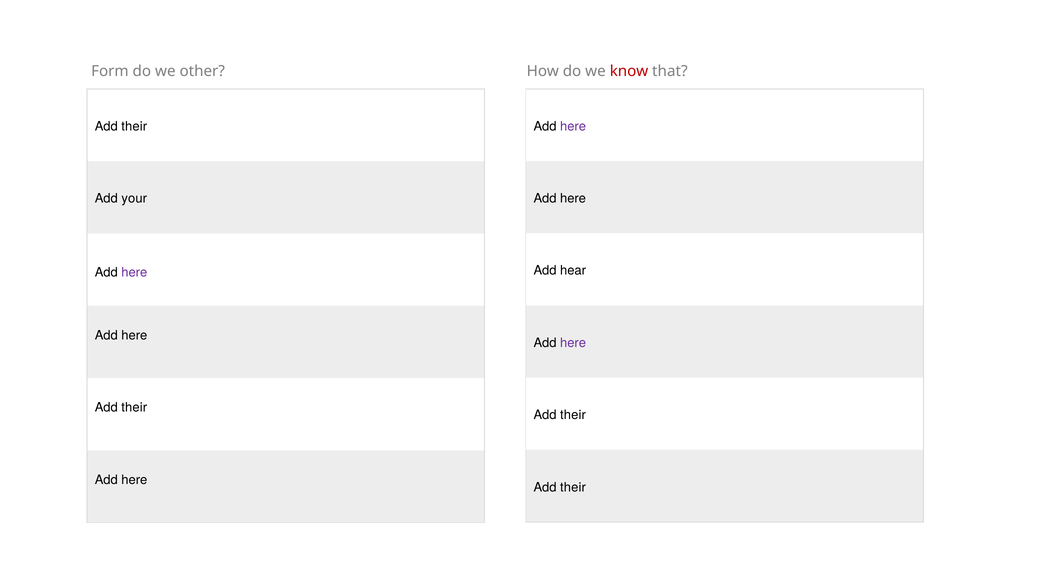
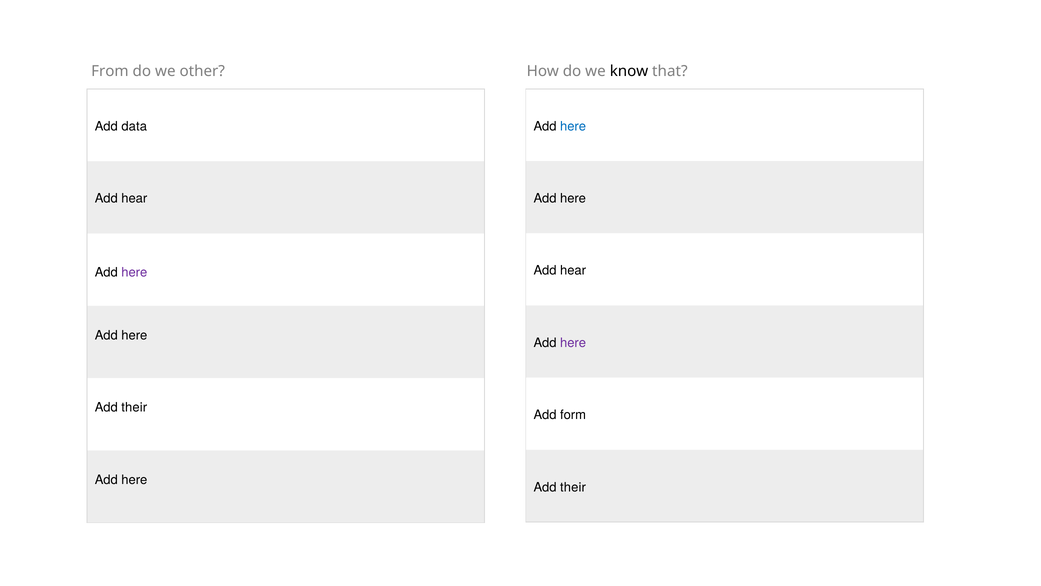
Form: Form -> From
know colour: red -> black
here at (573, 126) colour: purple -> blue
their at (134, 126): their -> data
your at (134, 199): your -> hear
their at (573, 415): their -> form
